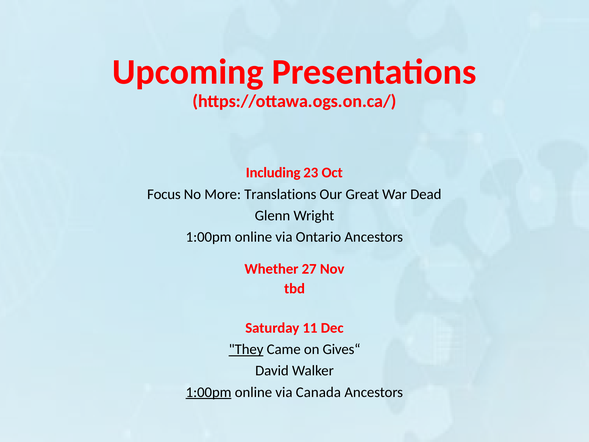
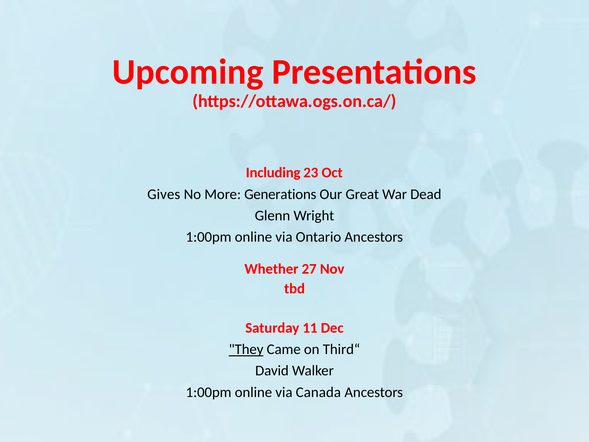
Focus: Focus -> Gives
Translations: Translations -> Generations
Gives“: Gives“ -> Third“
1:00pm at (209, 392) underline: present -> none
